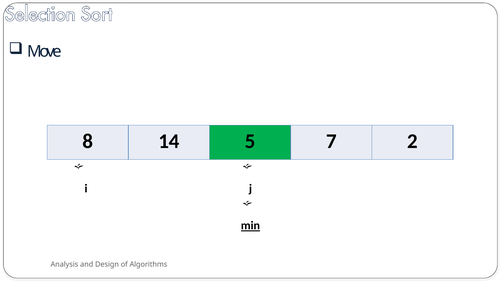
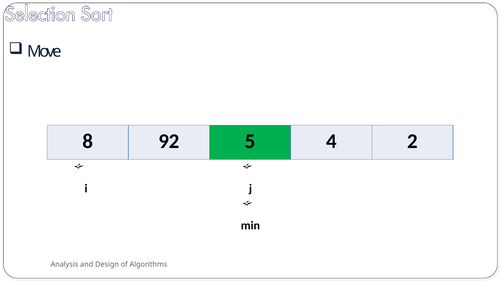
14: 14 -> 92
7: 7 -> 4
min underline: present -> none
